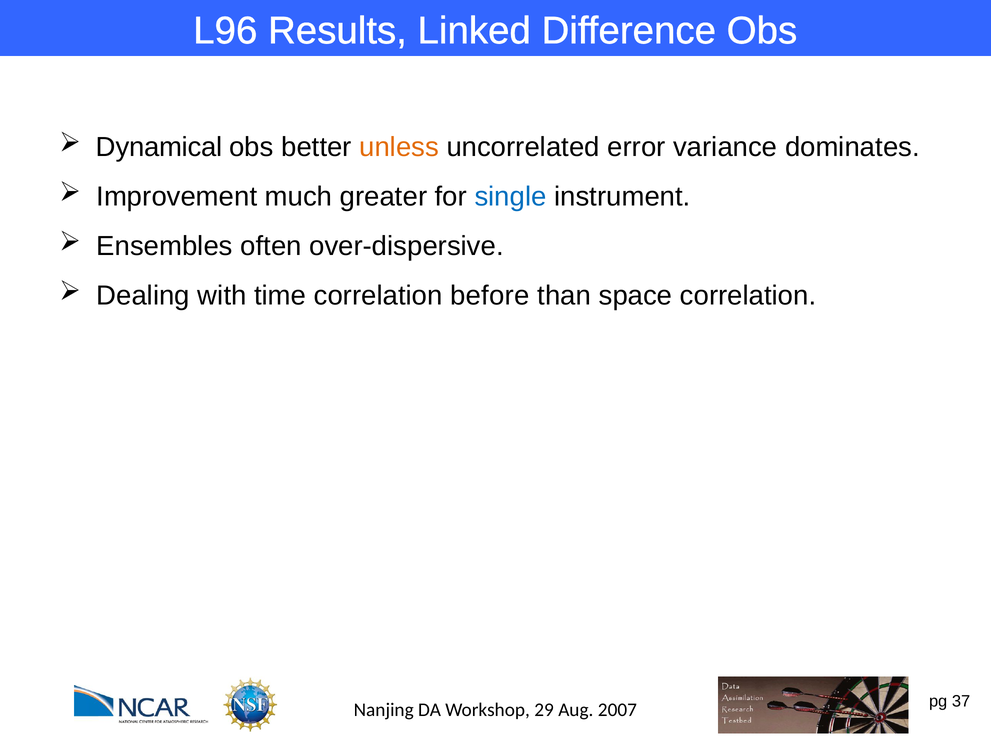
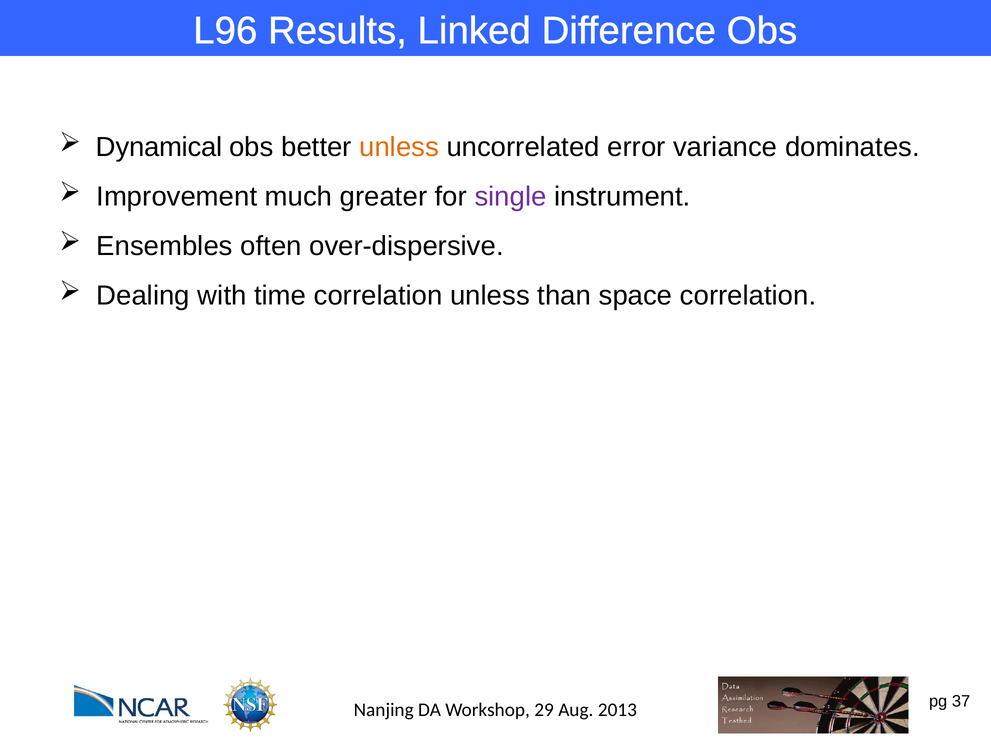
single colour: blue -> purple
correlation before: before -> unless
2007: 2007 -> 2013
